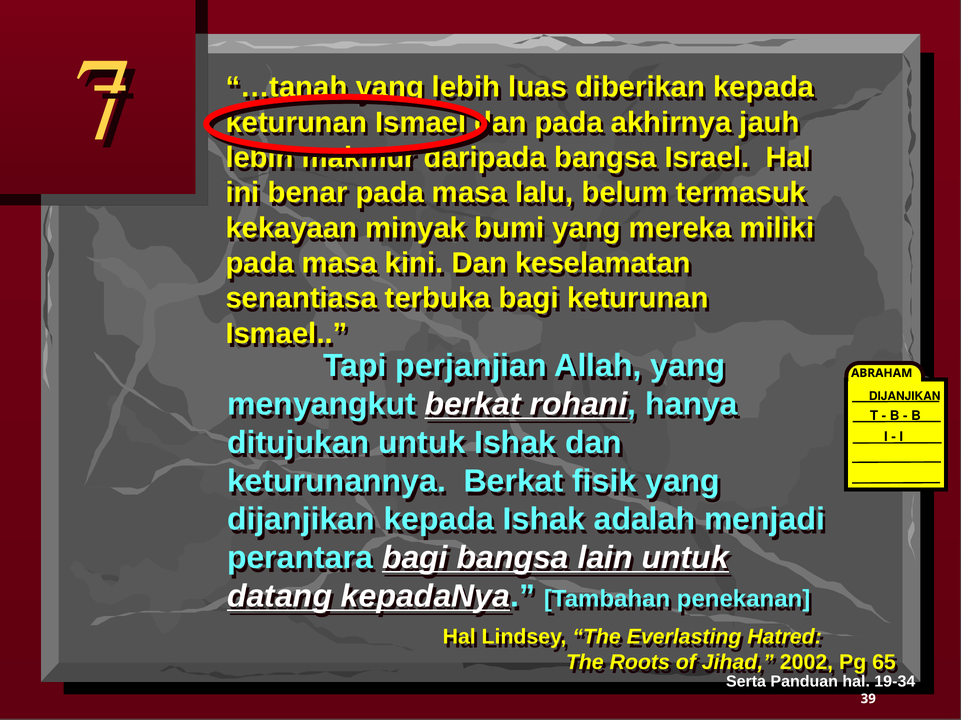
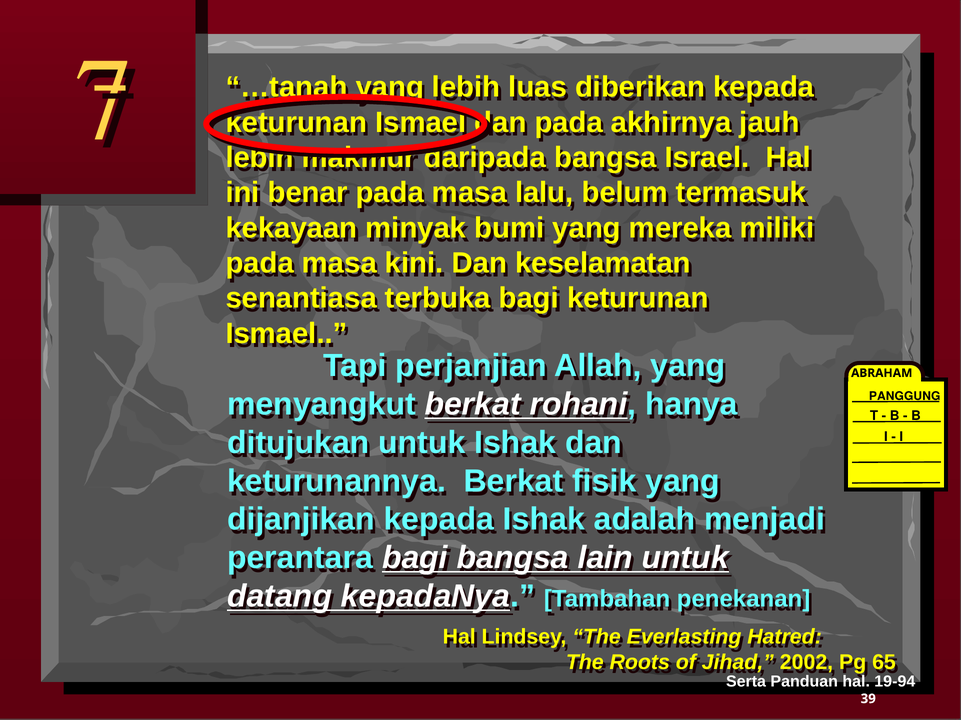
DIJANJIKAN at (905, 397): DIJANJIKAN -> PANGGUNG
19-34: 19-34 -> 19-94
